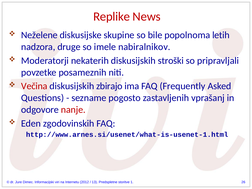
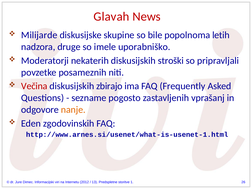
Replike: Replike -> Glavah
Neželene: Neželene -> Milijarde
nabiralnikov: nabiralnikov -> uporabniško
nanje colour: red -> orange
